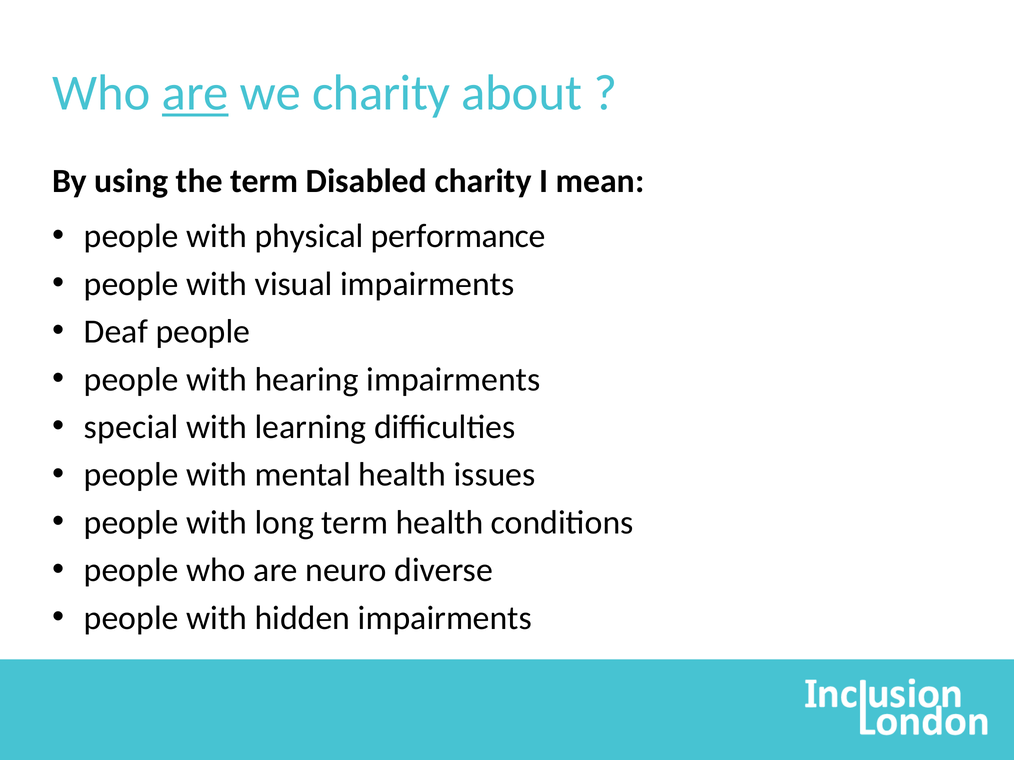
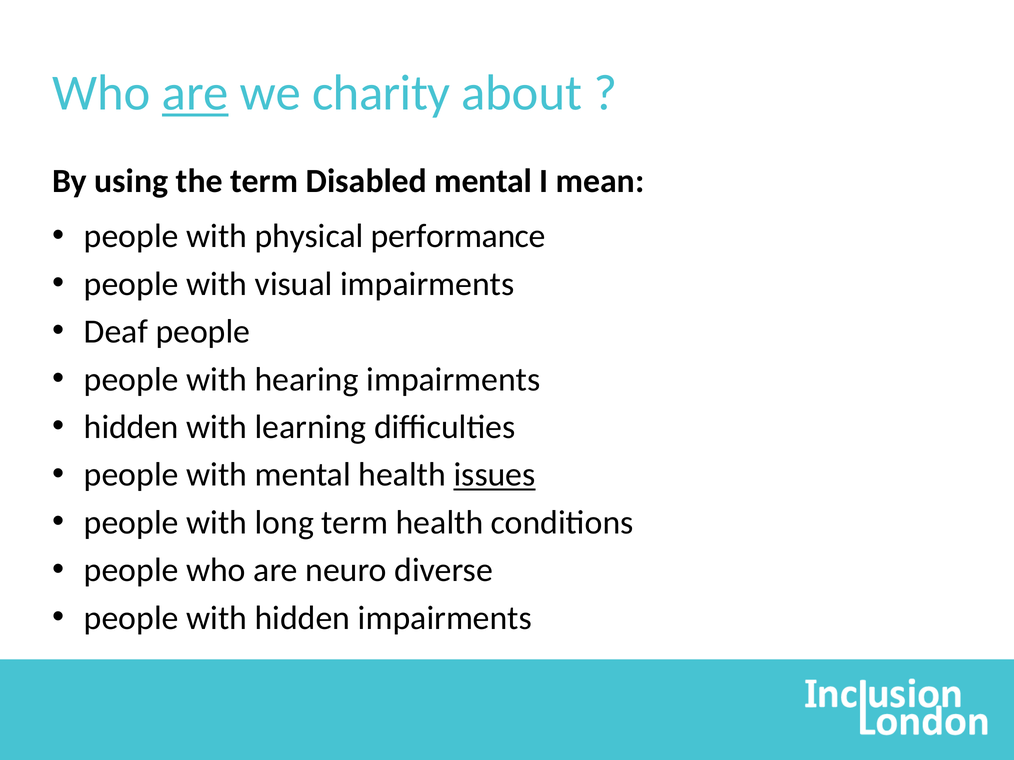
Disabled charity: charity -> mental
special at (131, 427): special -> hidden
issues underline: none -> present
